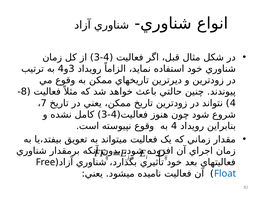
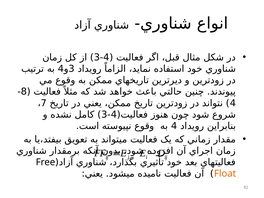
Float colour: blue -> orange
